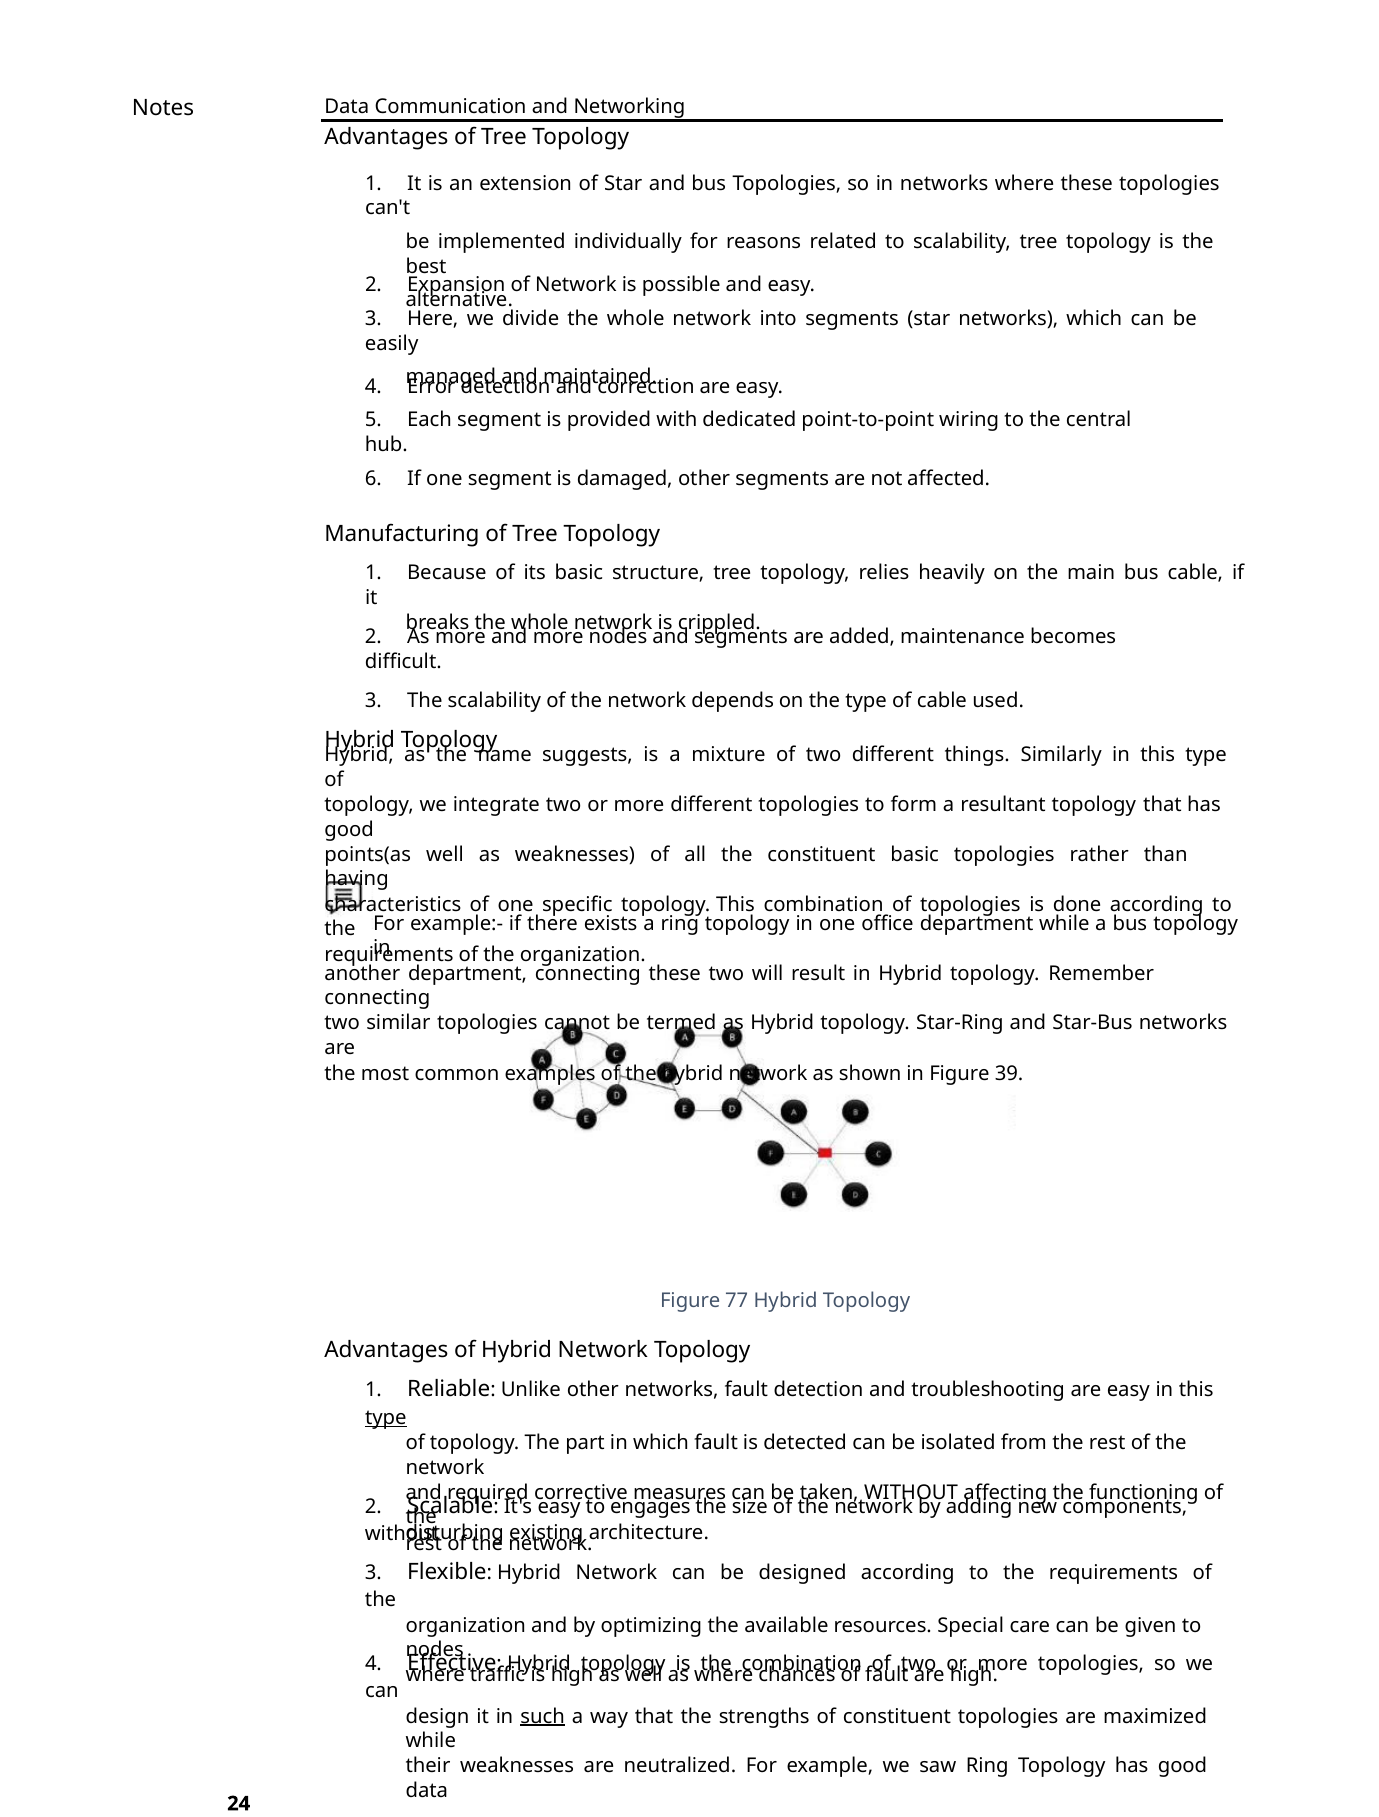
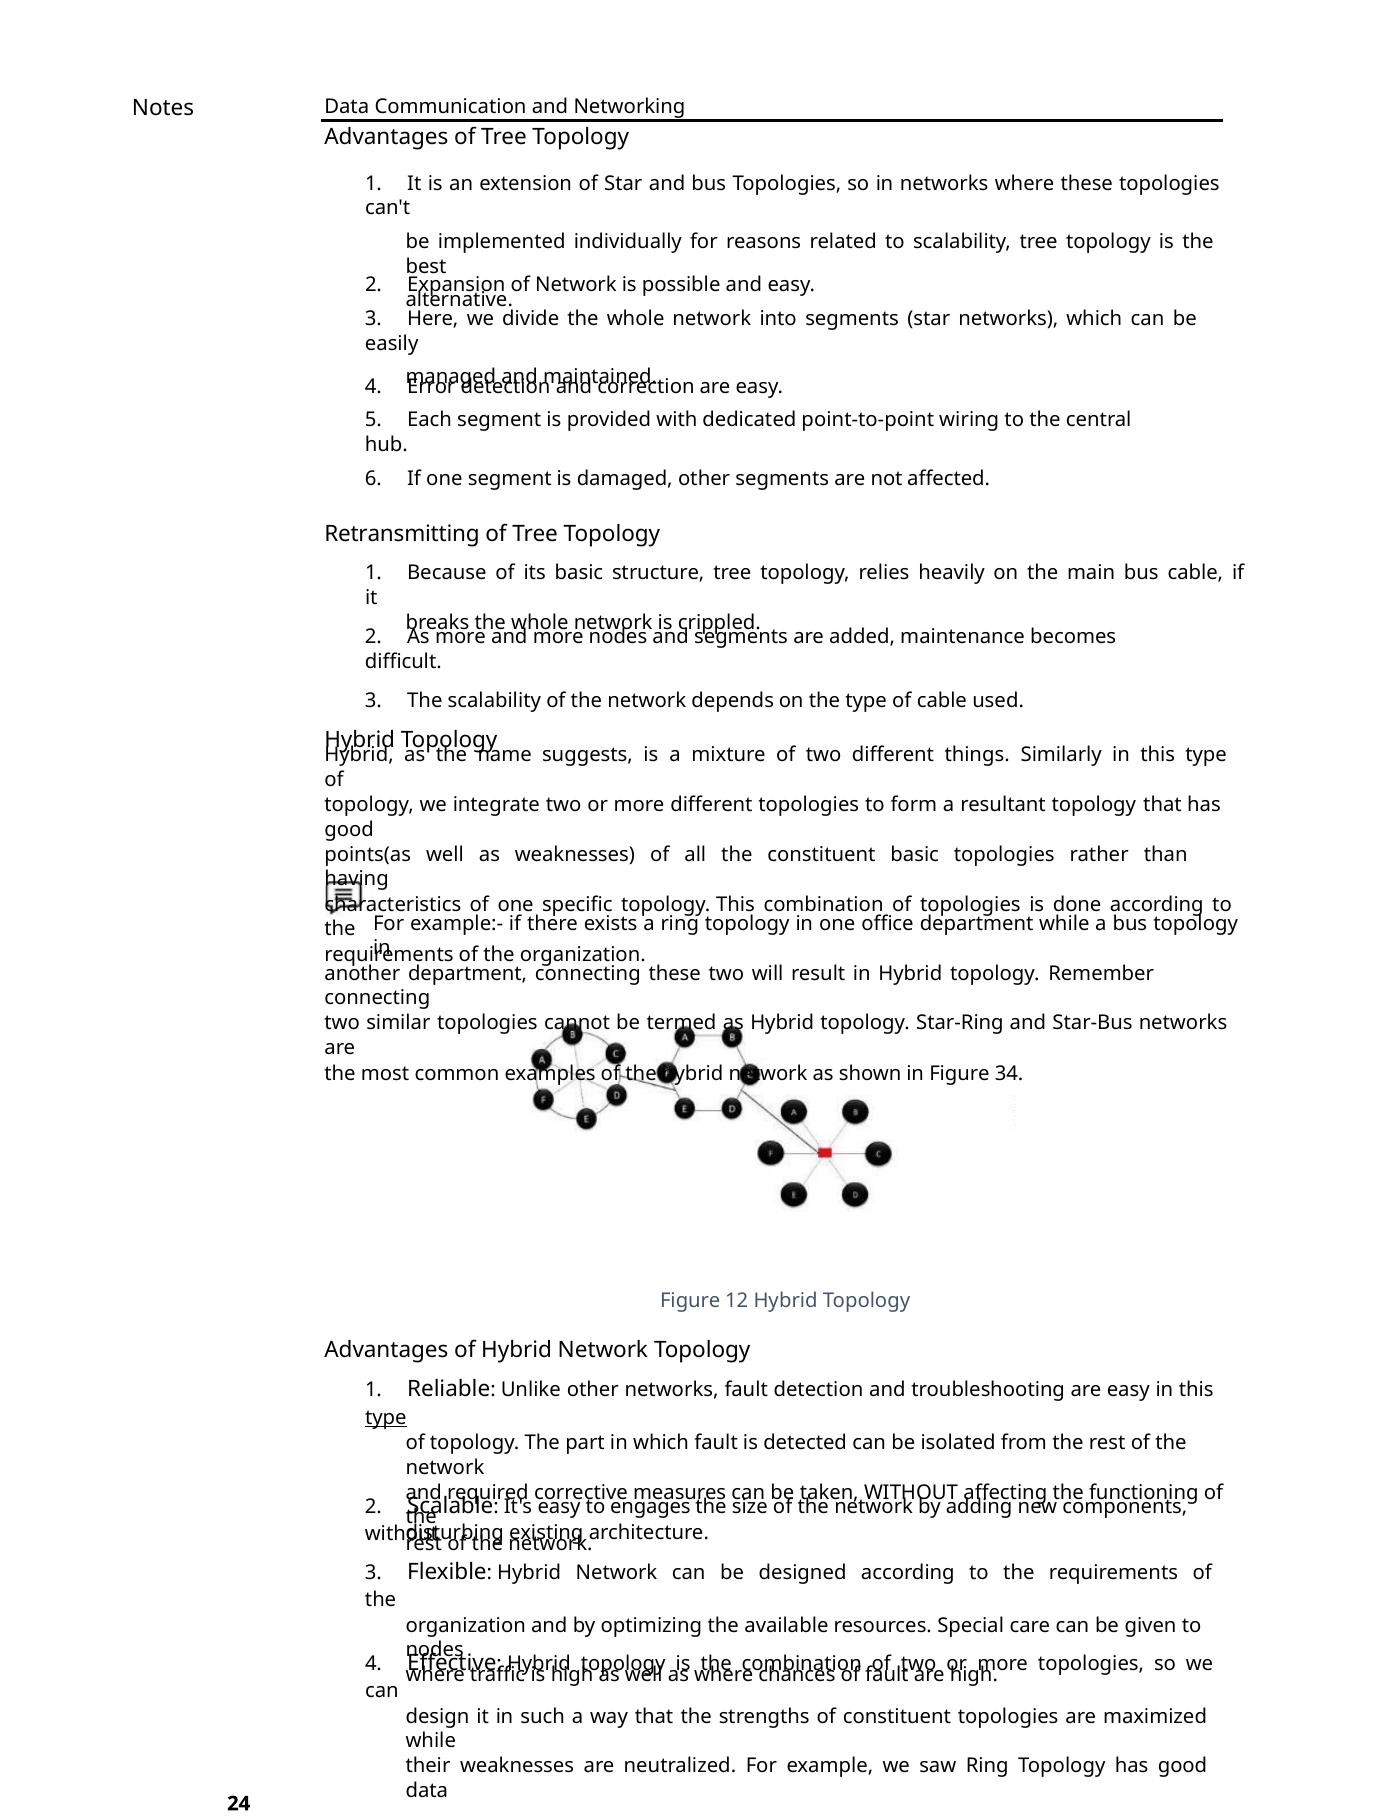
Manufacturing: Manufacturing -> Retransmitting
39: 39 -> 34
77: 77 -> 12
such underline: present -> none
